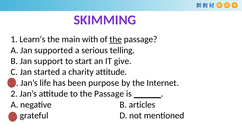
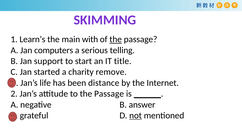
supported: supported -> computers
give: give -> title
charity attitude: attitude -> remove
purpose: purpose -> distance
articles: articles -> answer
not underline: none -> present
